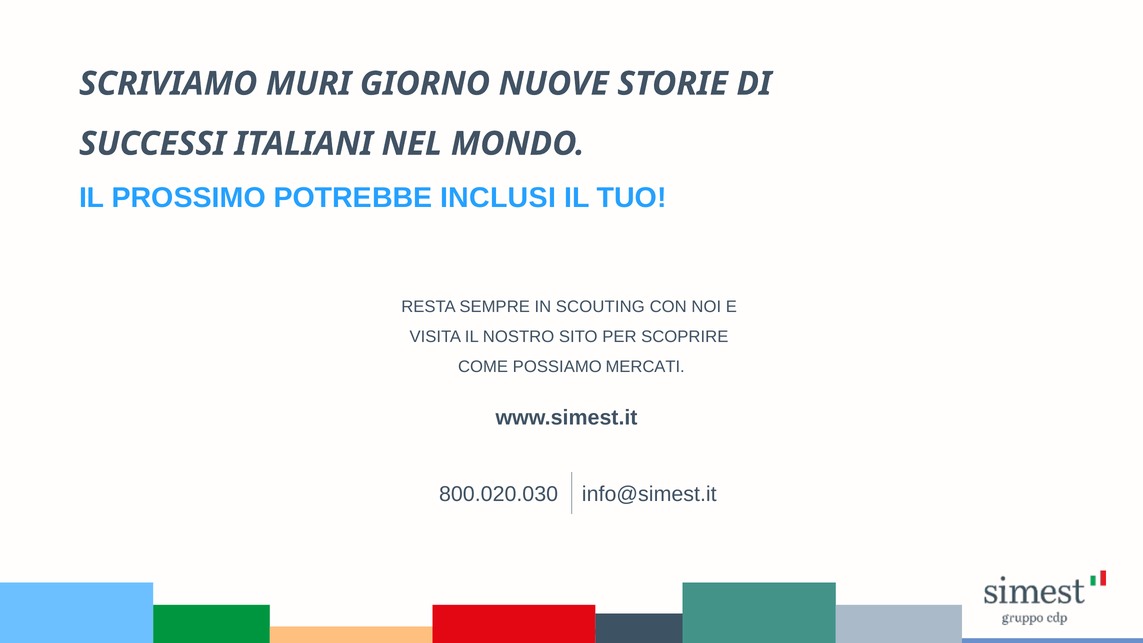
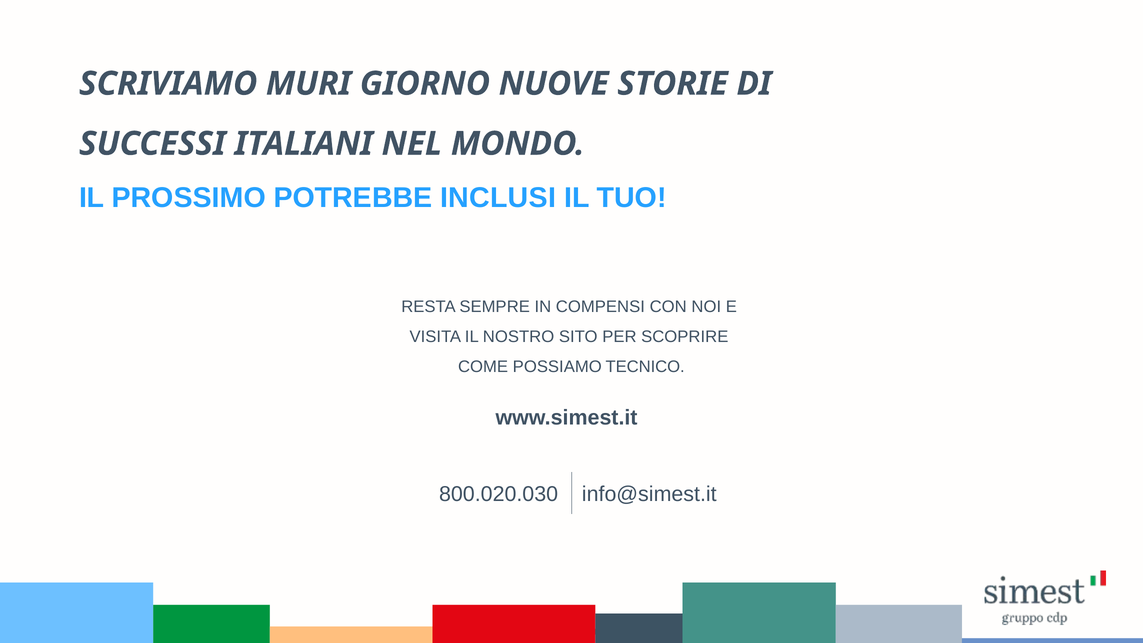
SCOUTING: SCOUTING -> COMPENSI
MERCATI: MERCATI -> TECNICO
